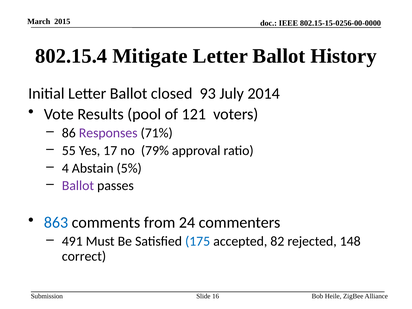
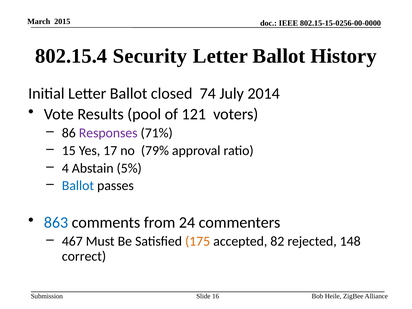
Mitigate: Mitigate -> Security
93: 93 -> 74
55: 55 -> 15
Ballot at (78, 186) colour: purple -> blue
491: 491 -> 467
175 colour: blue -> orange
